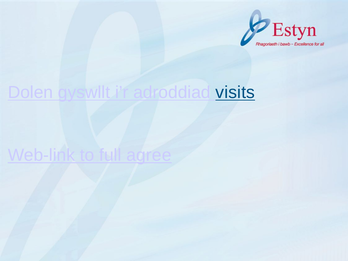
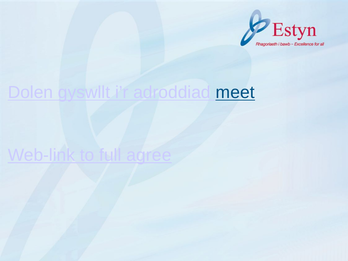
visits: visits -> meet
